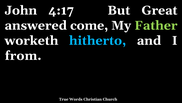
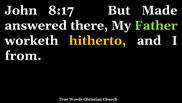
4:17: 4:17 -> 8:17
Great: Great -> Made
come: come -> there
hitherto colour: light blue -> yellow
